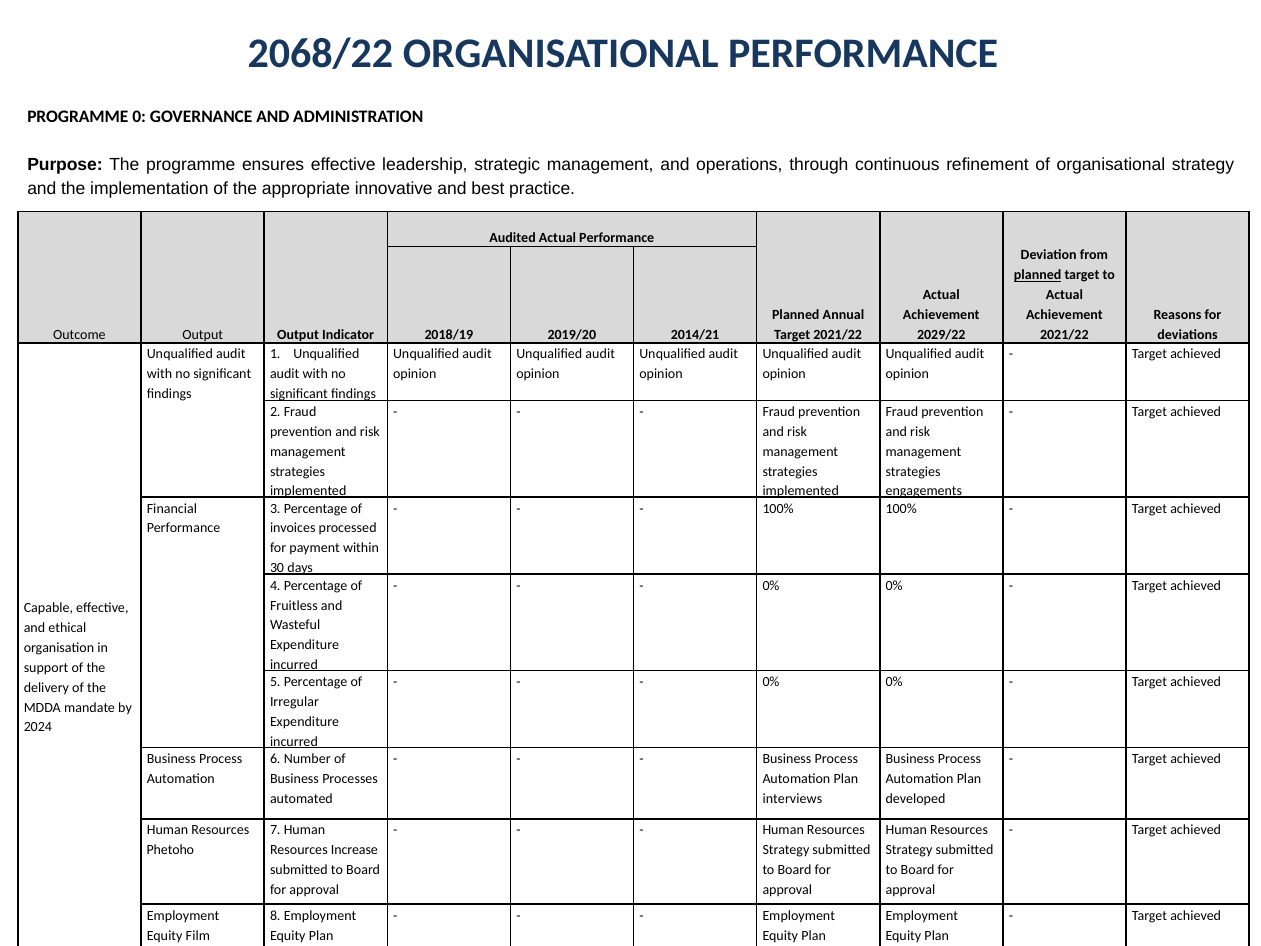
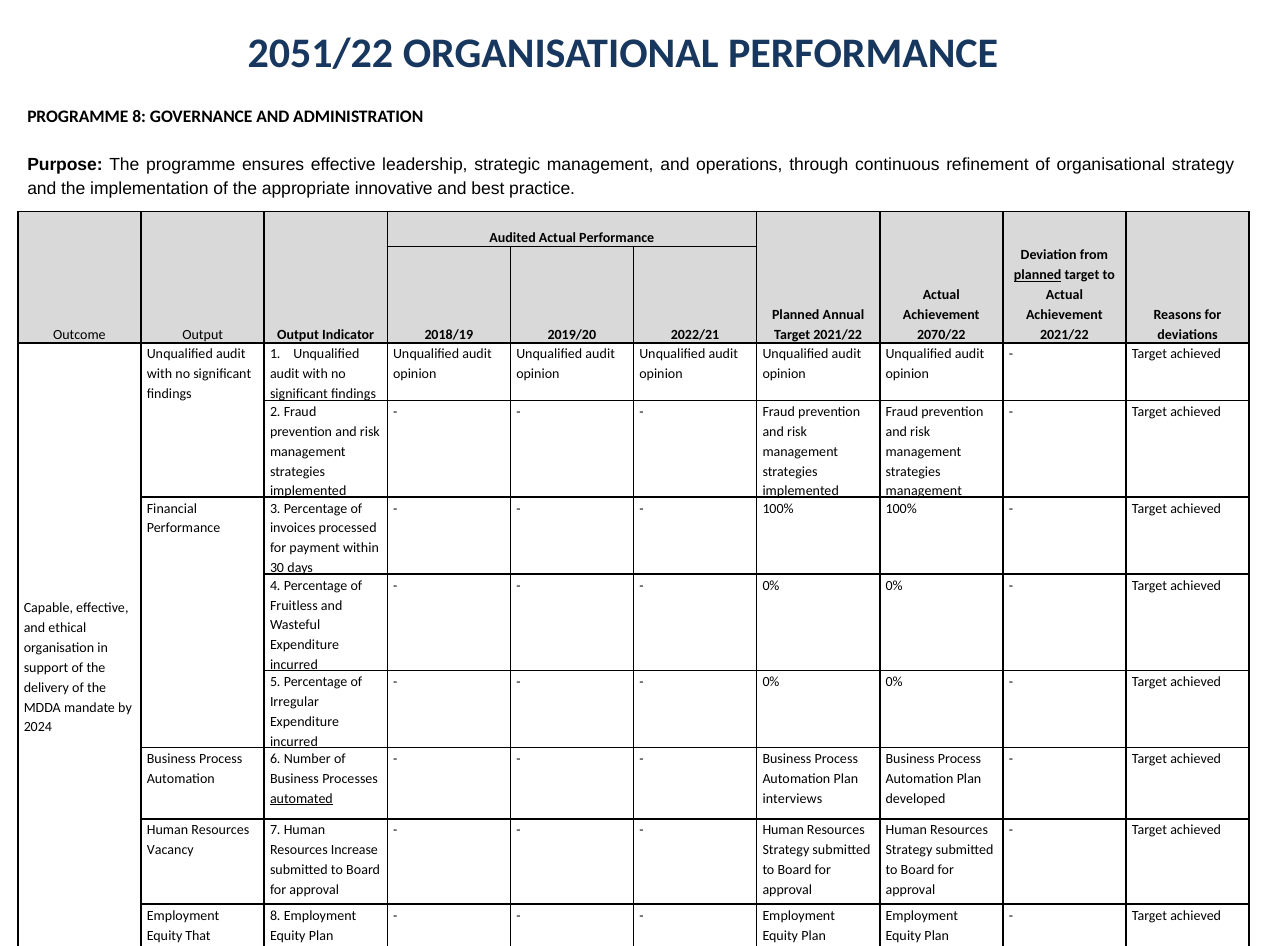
2068/22: 2068/22 -> 2051/22
PROGRAMME 0: 0 -> 8
2014/21: 2014/21 -> 2022/21
2029/22: 2029/22 -> 2070/22
engagements at (924, 491): engagements -> management
automated underline: none -> present
Phetoho: Phetoho -> Vacancy
Film: Film -> That
